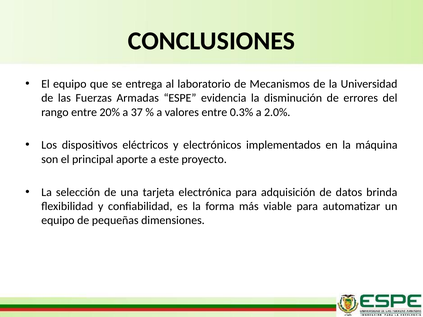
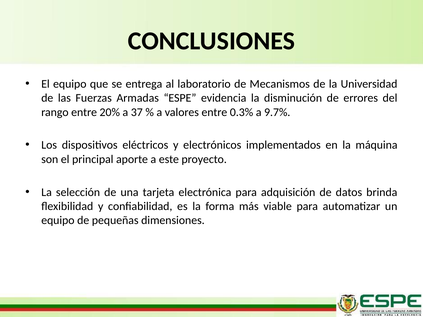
2.0%: 2.0% -> 9.7%
